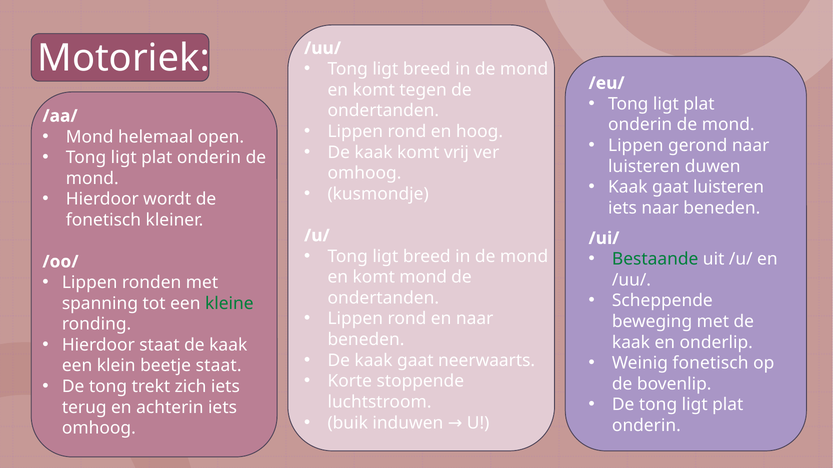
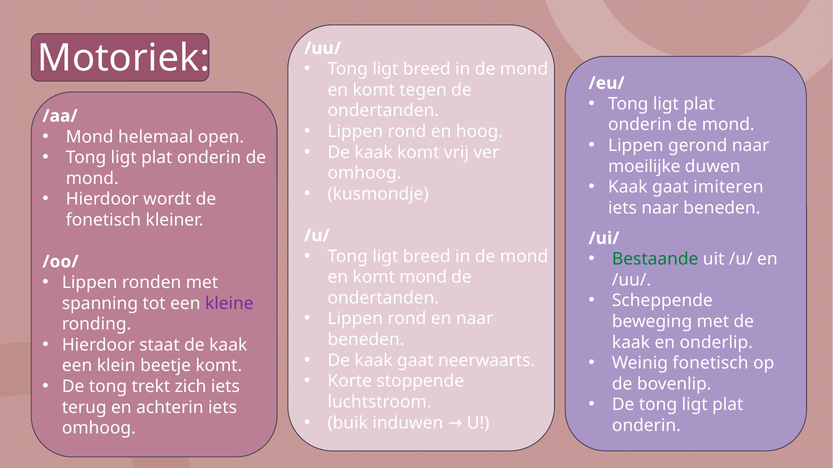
luisteren at (644, 167): luisteren -> moeilijke
gaat luisteren: luisteren -> imiteren
kleine colour: green -> purple
beetje staat: staat -> komt
